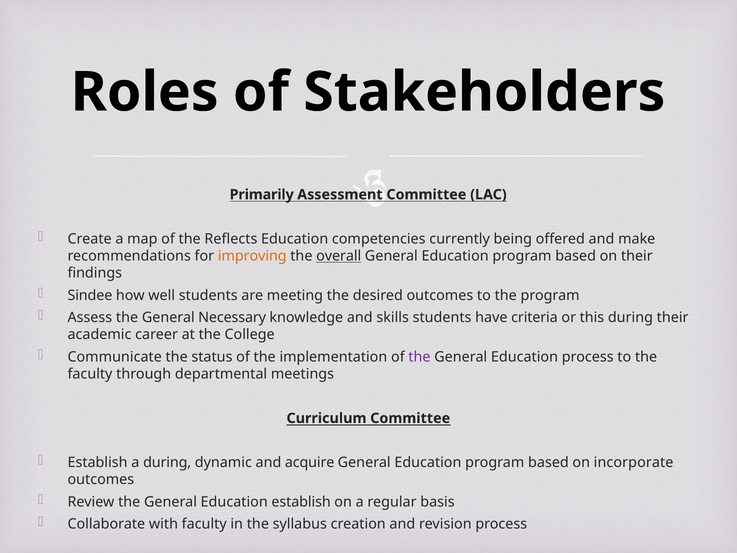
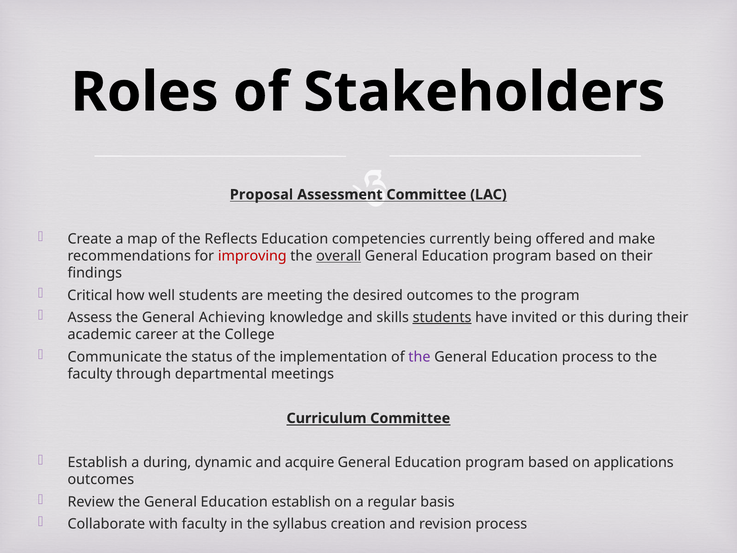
Primarily: Primarily -> Proposal
improving colour: orange -> red
Sindee: Sindee -> Critical
Necessary: Necessary -> Achieving
students at (442, 317) underline: none -> present
criteria: criteria -> invited
incorporate: incorporate -> applications
